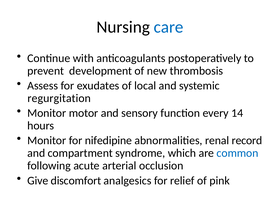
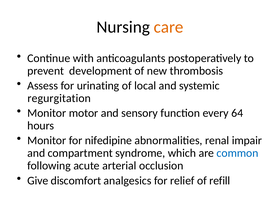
care colour: blue -> orange
exudates: exudates -> urinating
14: 14 -> 64
record: record -> impair
pink: pink -> refill
